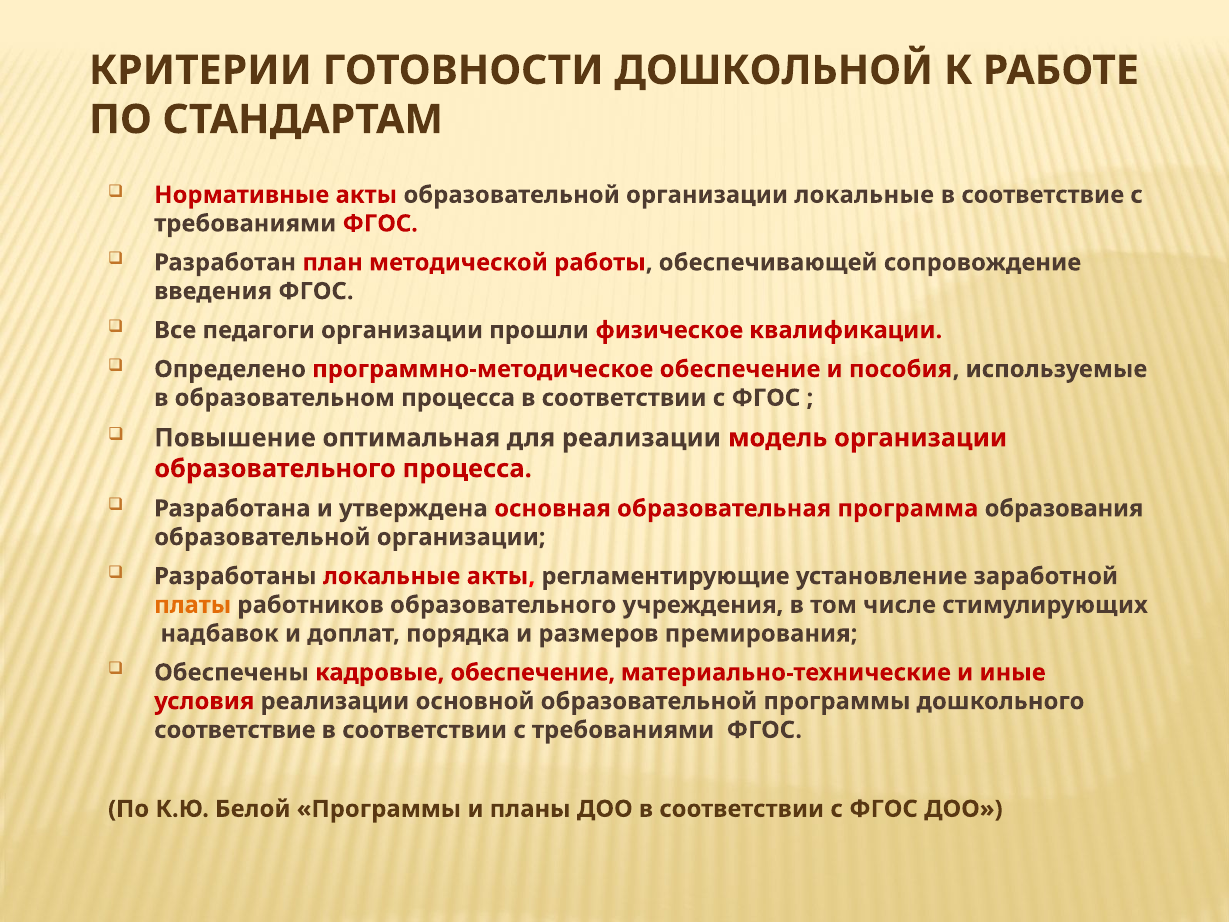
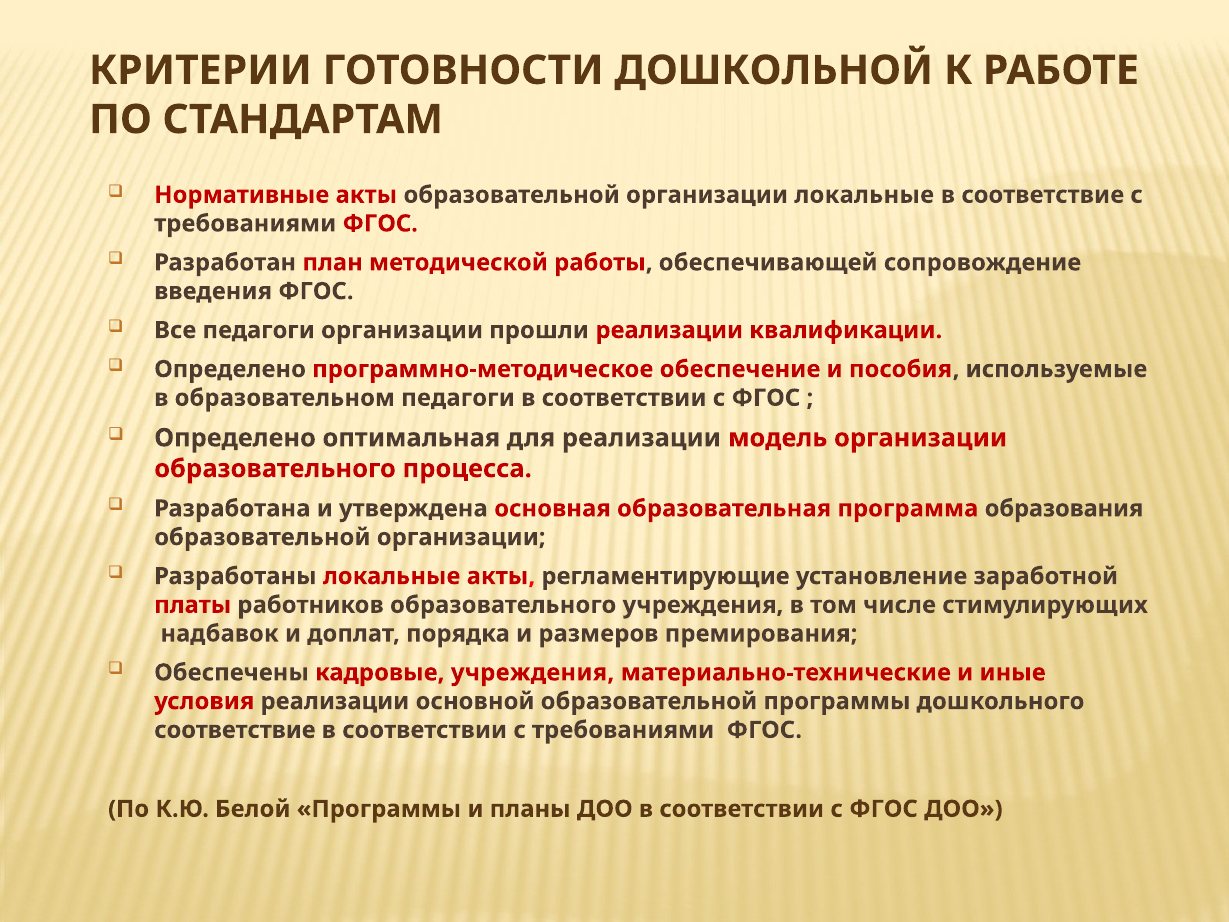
прошли физическое: физическое -> реализации
образовательном процесса: процесса -> педагоги
Повышение at (235, 438): Повышение -> Определено
платы colour: orange -> red
кадровые обеспечение: обеспечение -> учреждения
